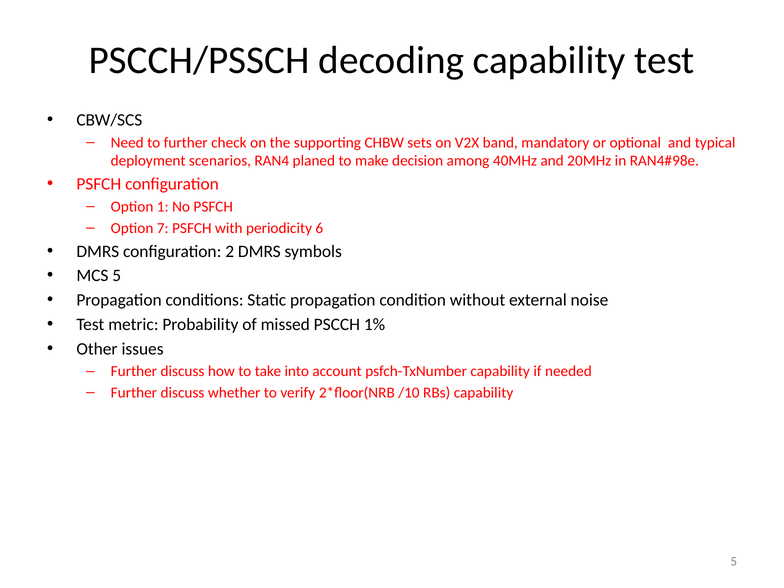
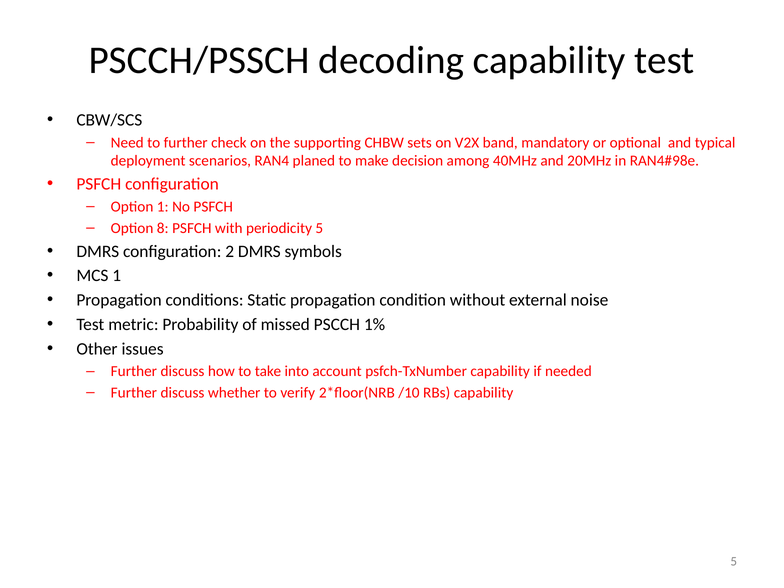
7: 7 -> 8
periodicity 6: 6 -> 5
MCS 5: 5 -> 1
